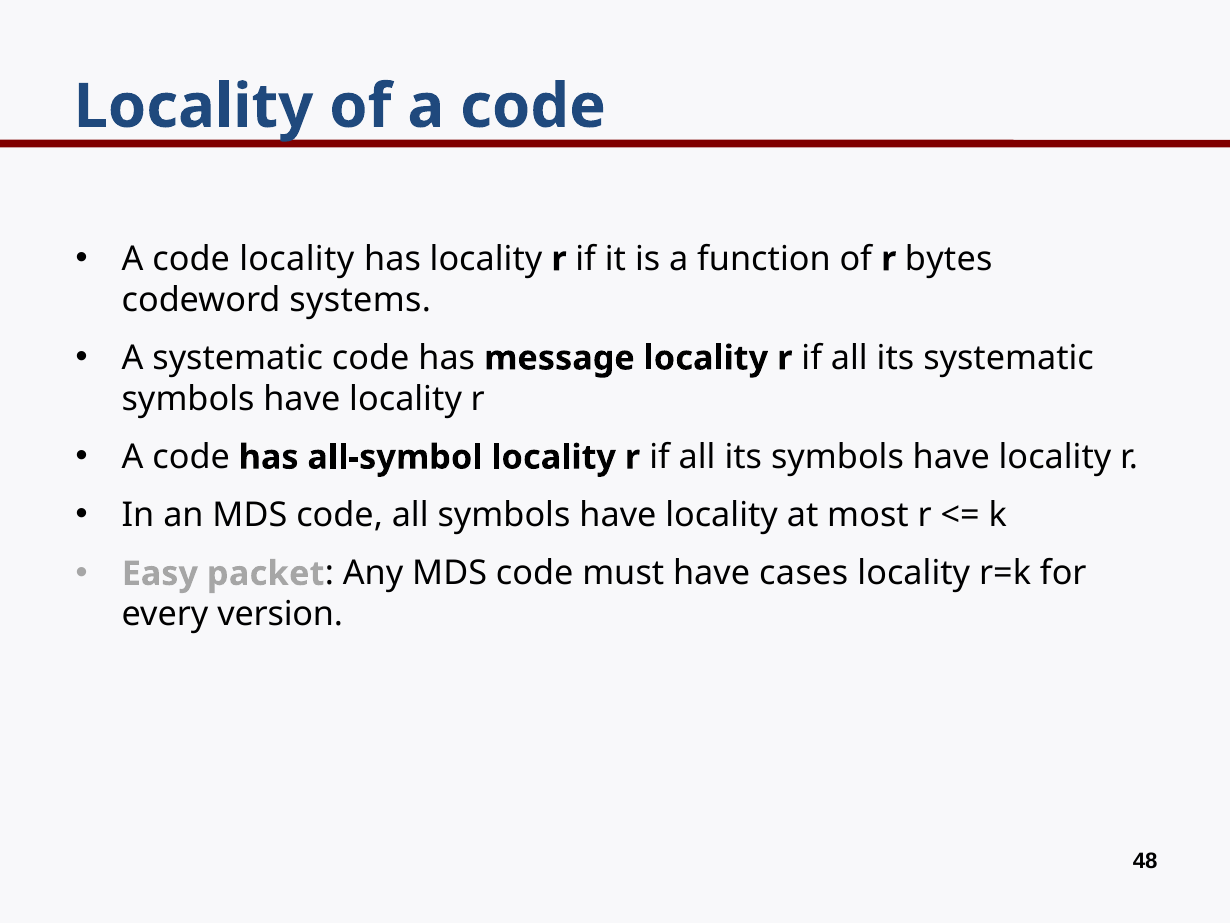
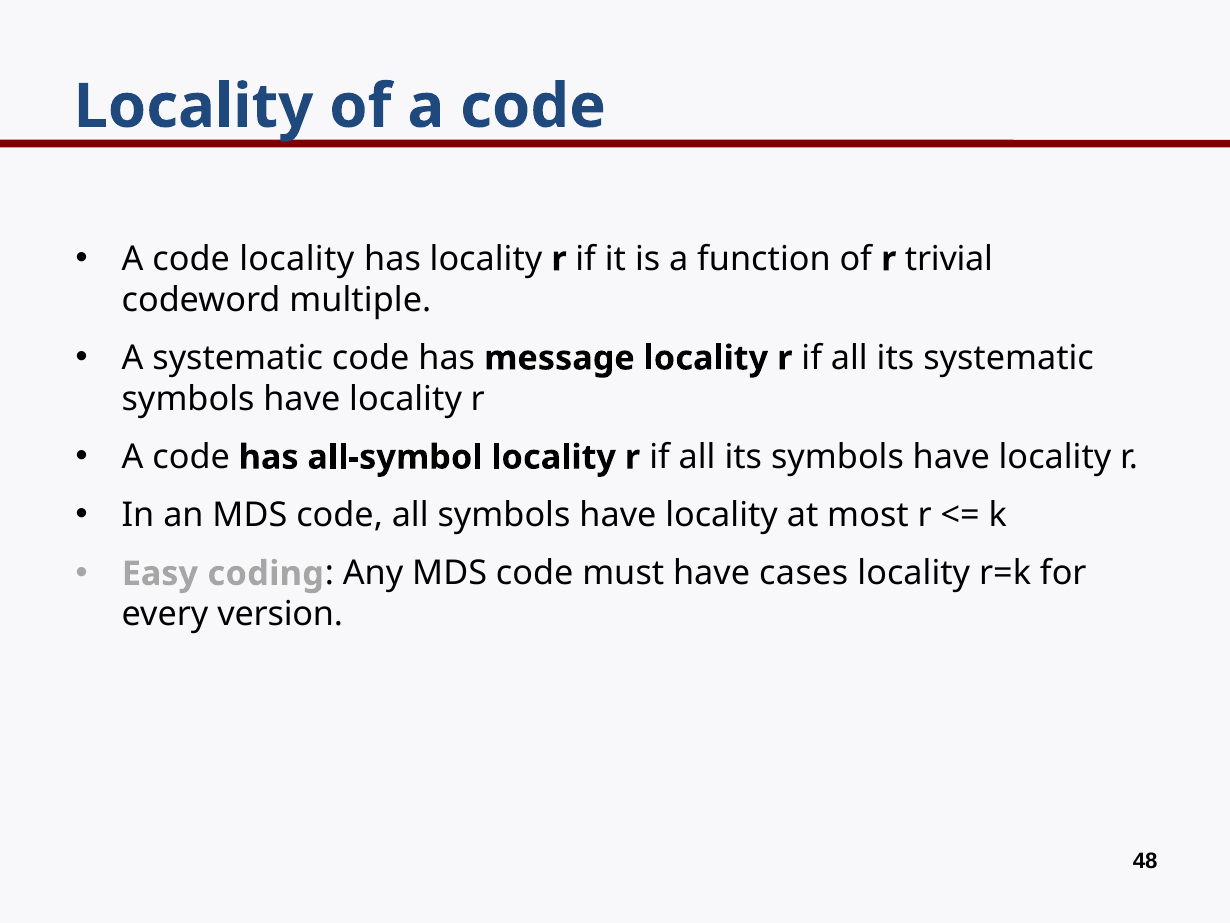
bytes: bytes -> trivial
systems: systems -> multiple
packet: packet -> coding
